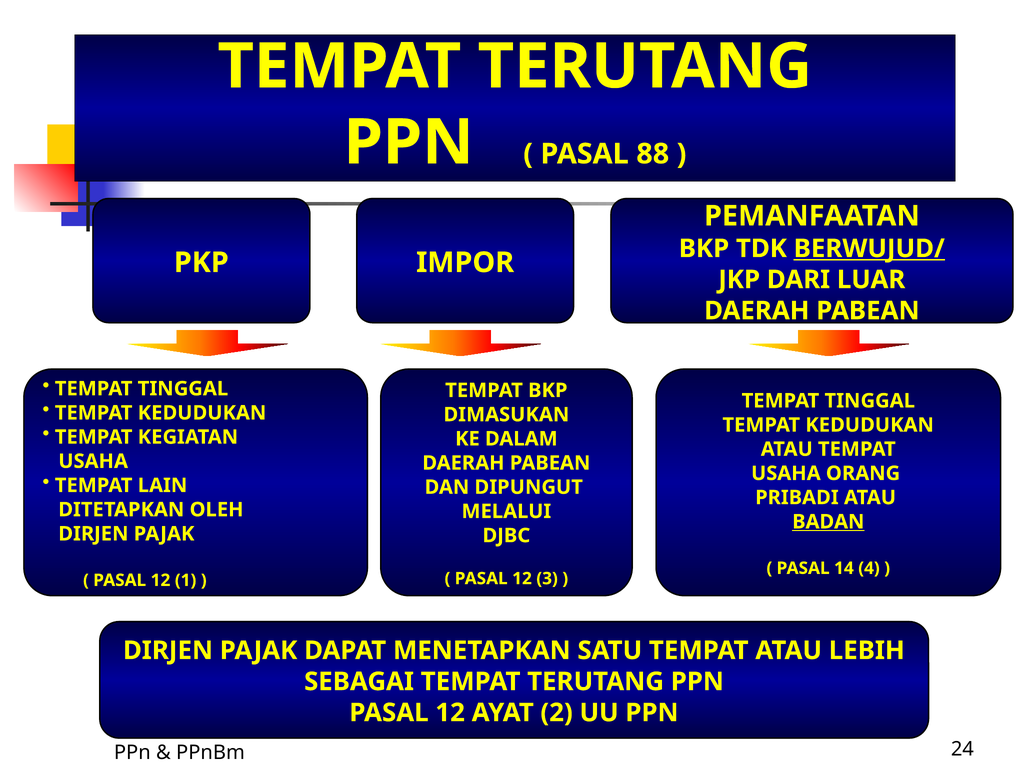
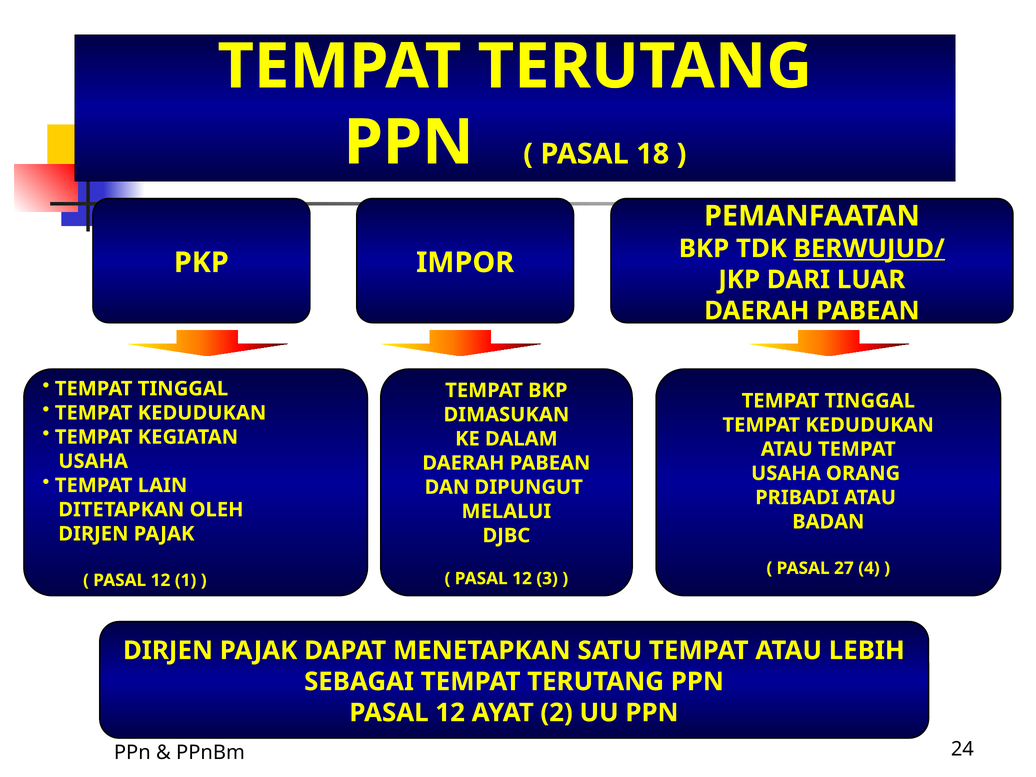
88: 88 -> 18
BADAN underline: present -> none
14: 14 -> 27
